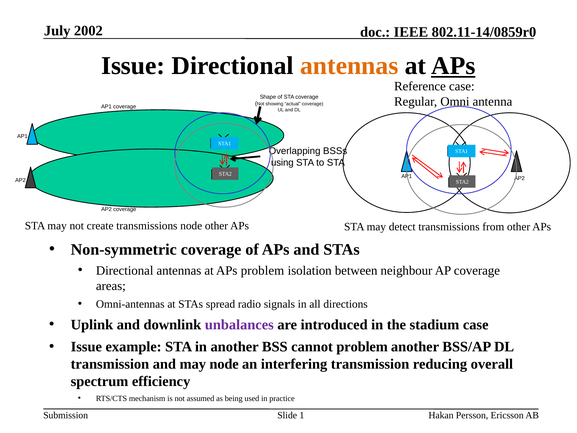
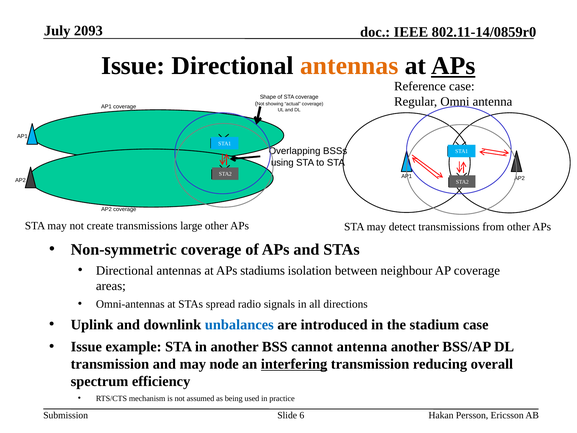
2002: 2002 -> 2093
transmissions node: node -> large
APs problem: problem -> stadiums
unbalances colour: purple -> blue
cannot problem: problem -> antenna
interfering underline: none -> present
1: 1 -> 6
